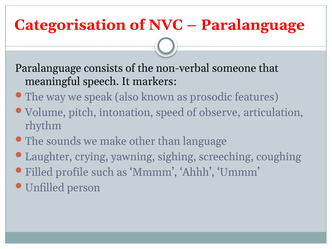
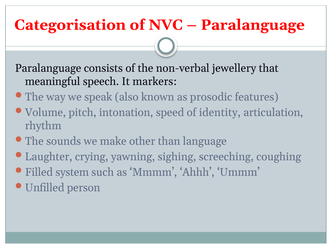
someone: someone -> jewellery
observe: observe -> identity
profile: profile -> system
